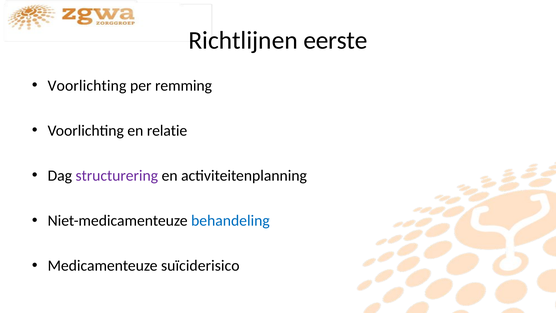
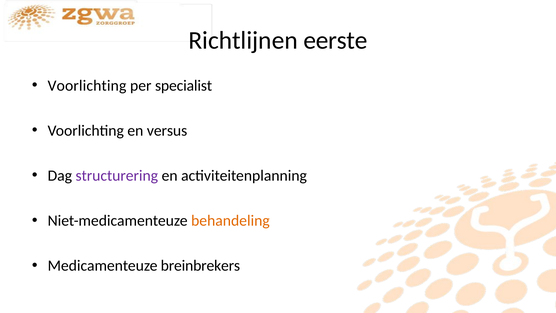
remming: remming -> specialist
relatie: relatie -> versus
behandeling colour: blue -> orange
suïciderisico: suïciderisico -> breinbrekers
